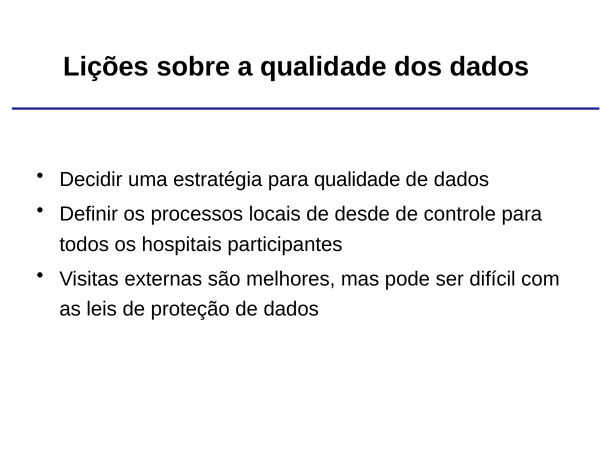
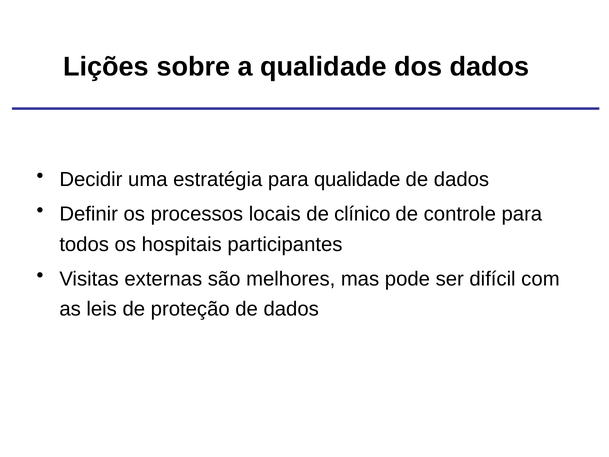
desde: desde -> clínico
